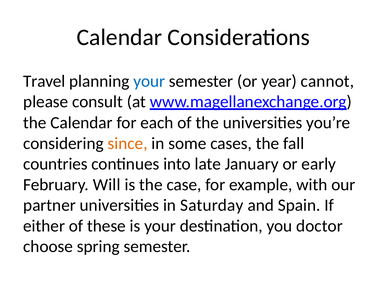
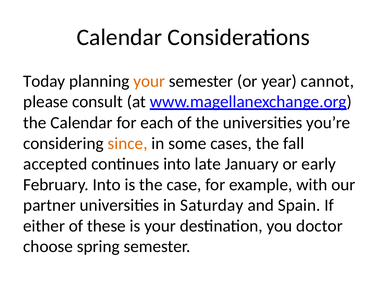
Travel: Travel -> Today
your at (149, 81) colour: blue -> orange
countries: countries -> accepted
February Will: Will -> Into
